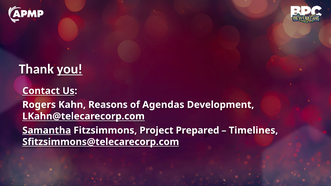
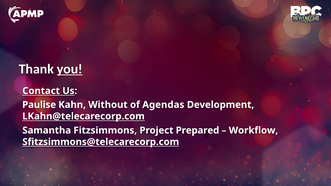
Rogers: Rogers -> Paulise
Reasons: Reasons -> Without
Samantha underline: present -> none
Timelines: Timelines -> Workflow
